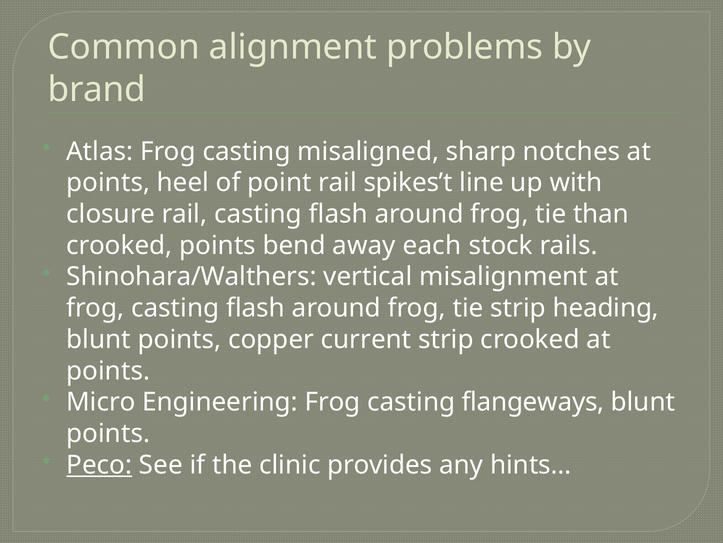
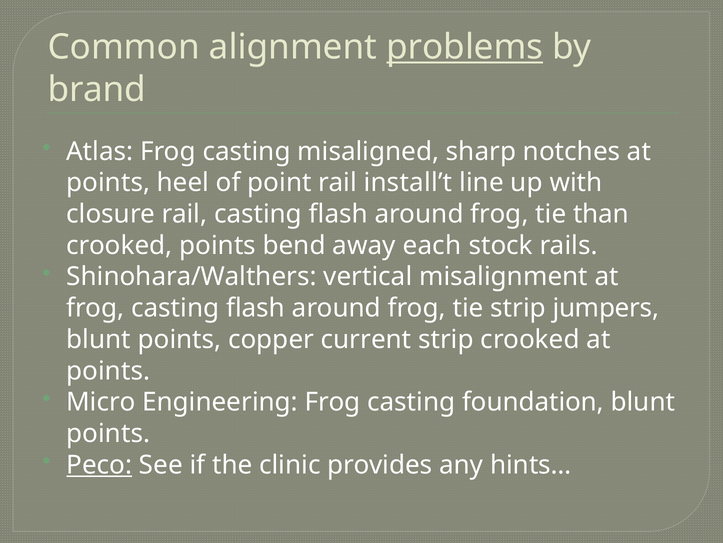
problems underline: none -> present
spikes’t: spikes’t -> install’t
heading: heading -> jumpers
flangeways: flangeways -> foundation
